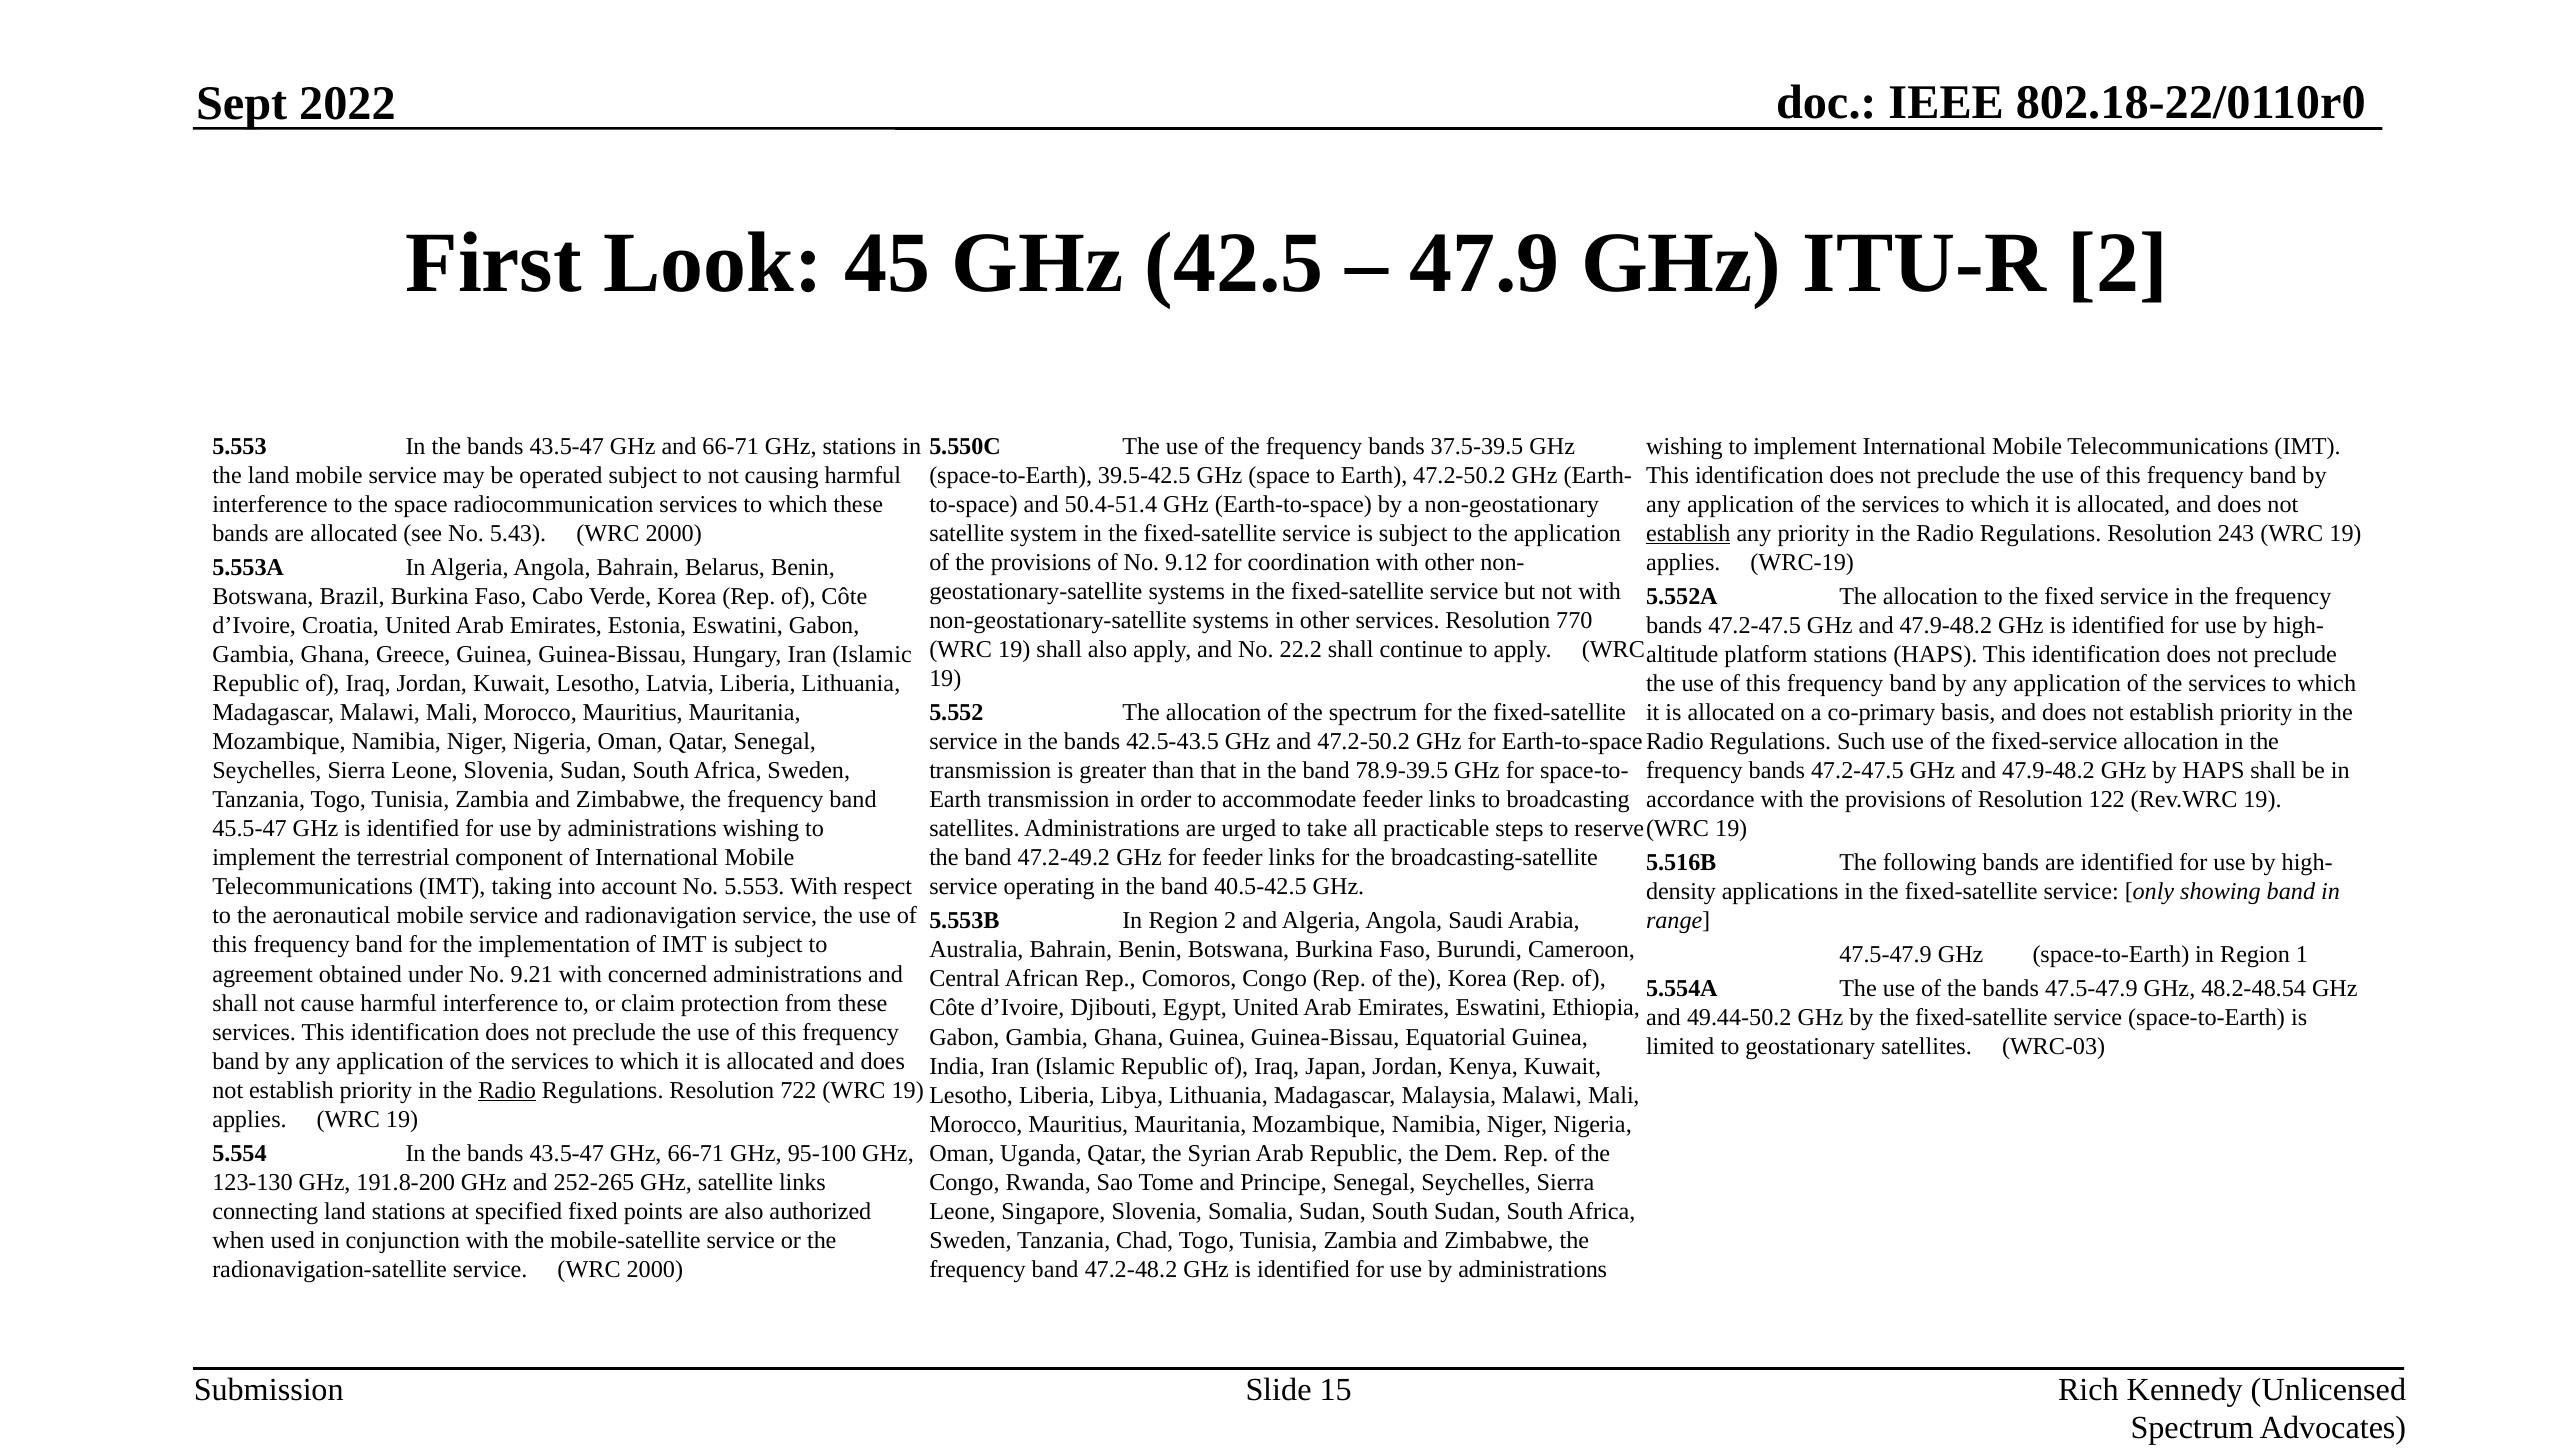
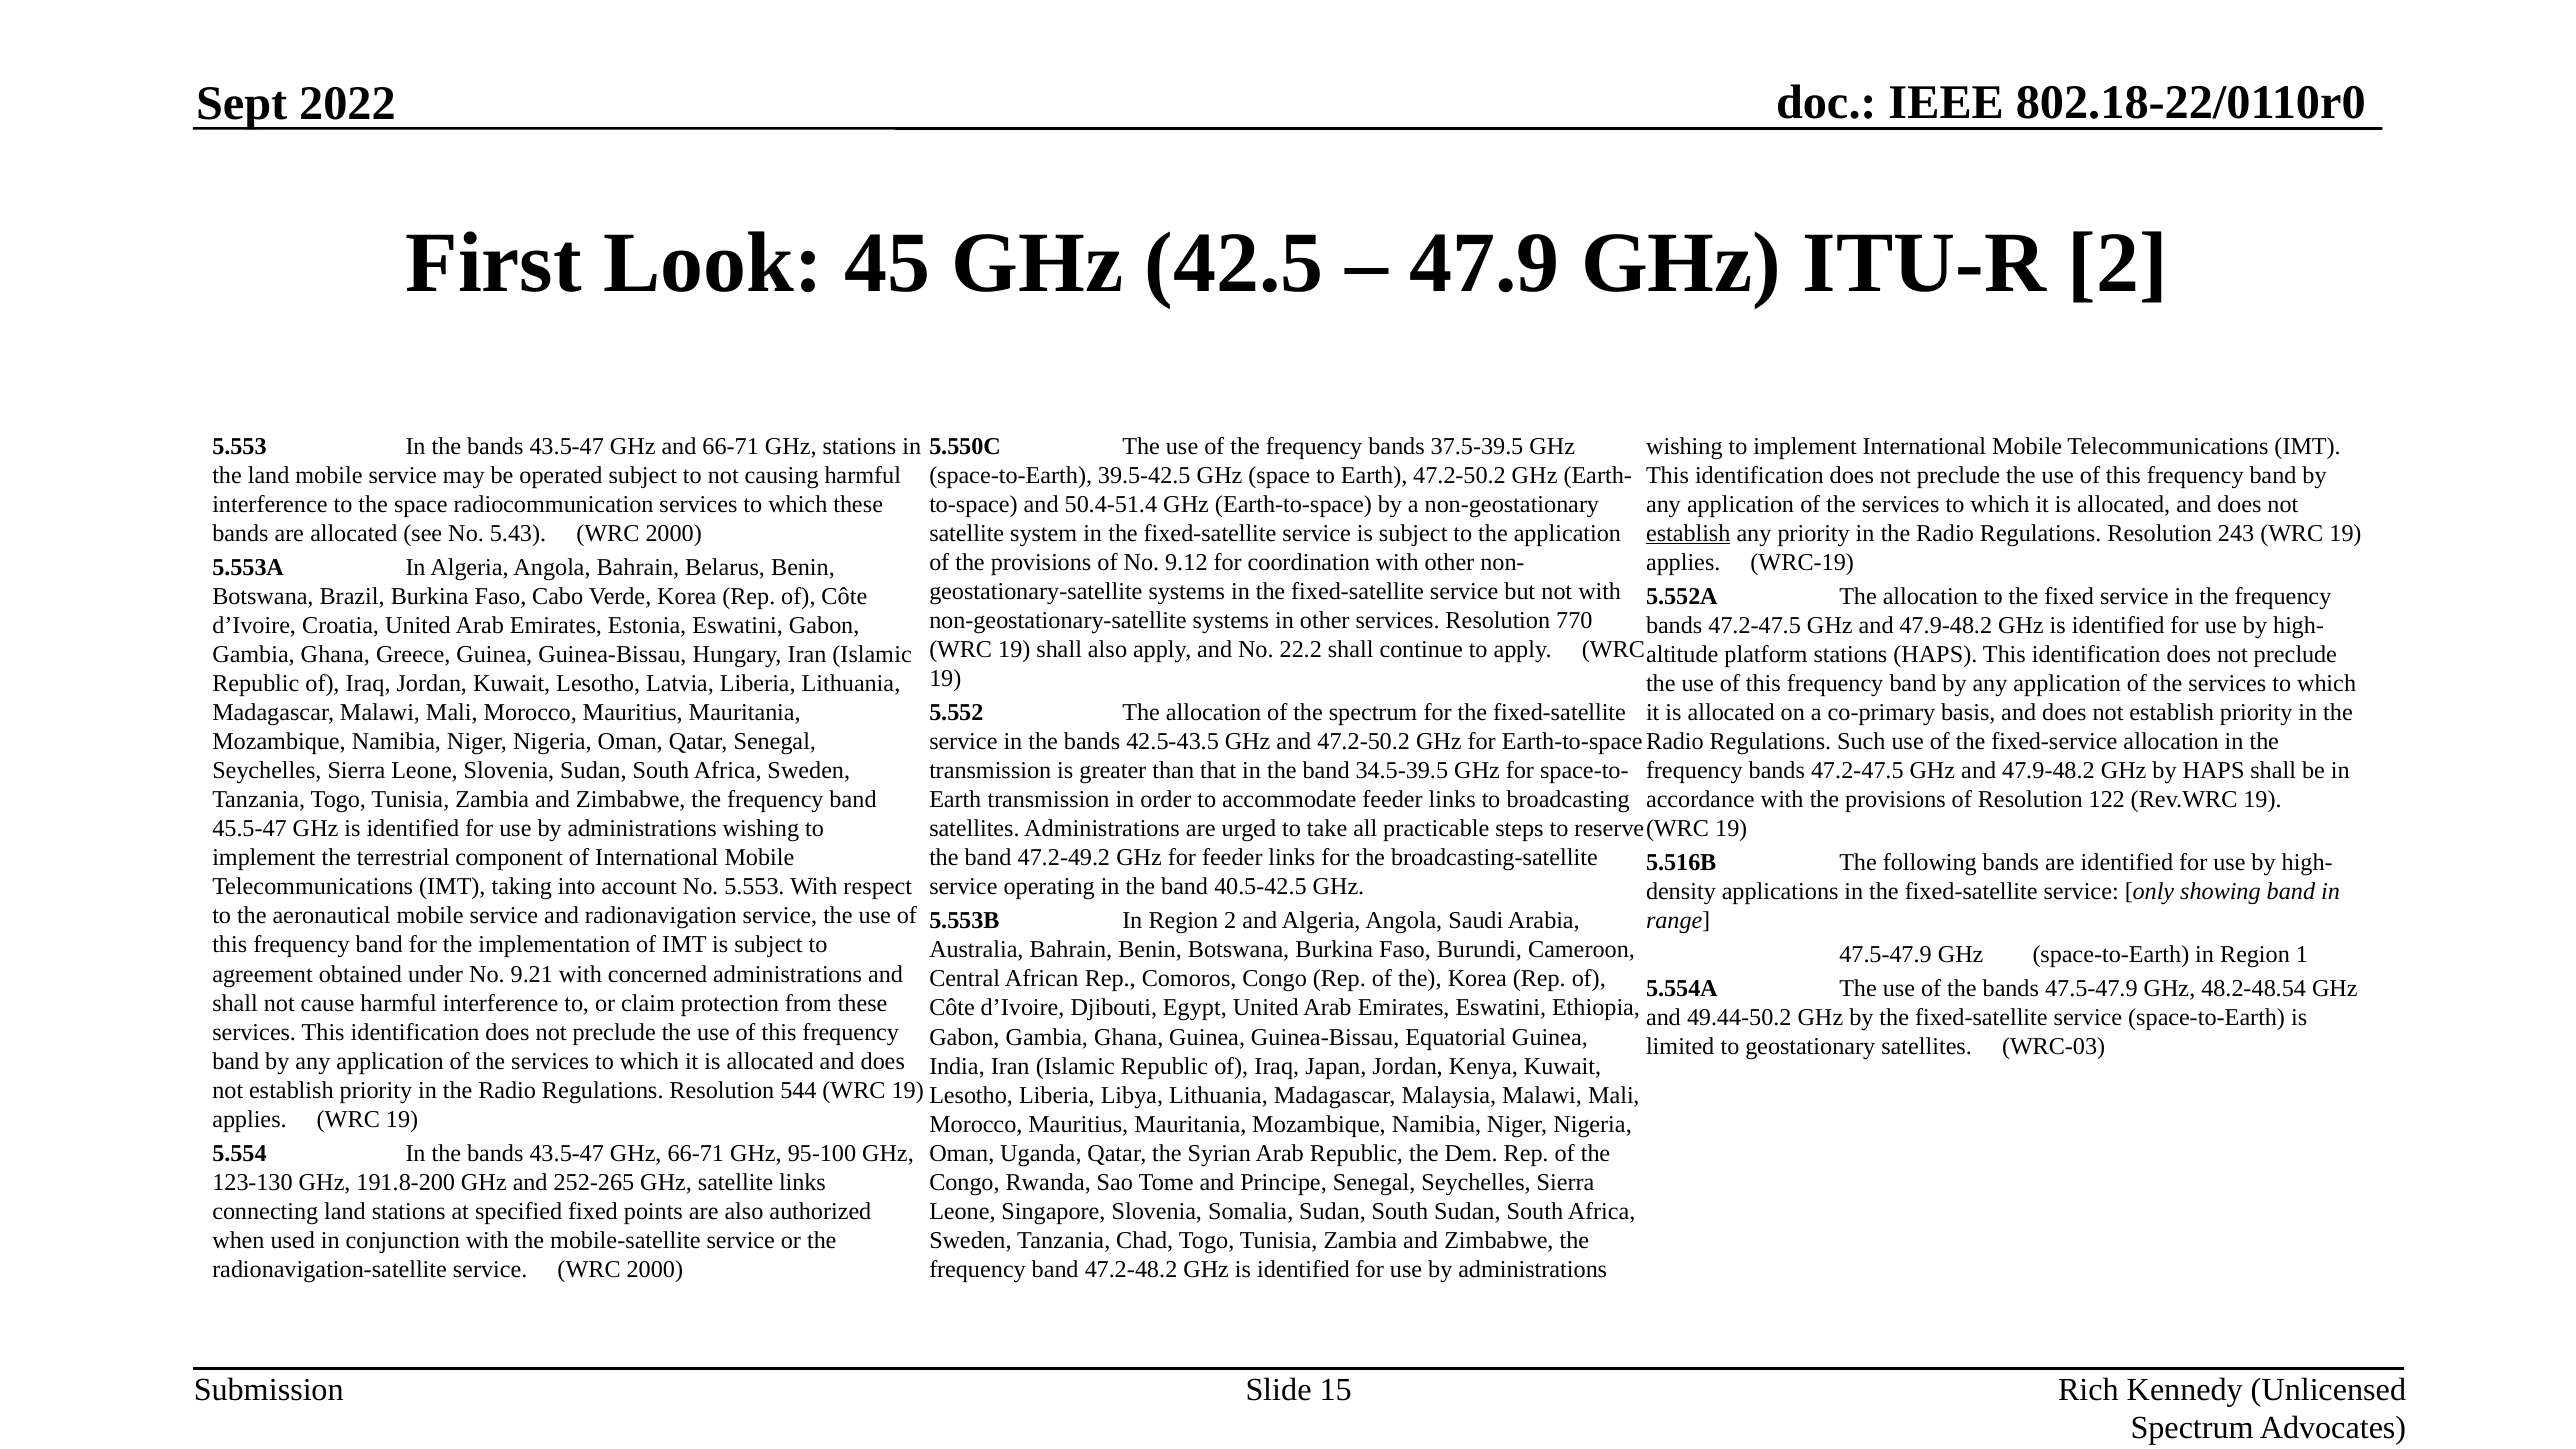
78.9-39.5: 78.9-39.5 -> 34.5-39.5
Radio at (507, 1090) underline: present -> none
722: 722 -> 544
